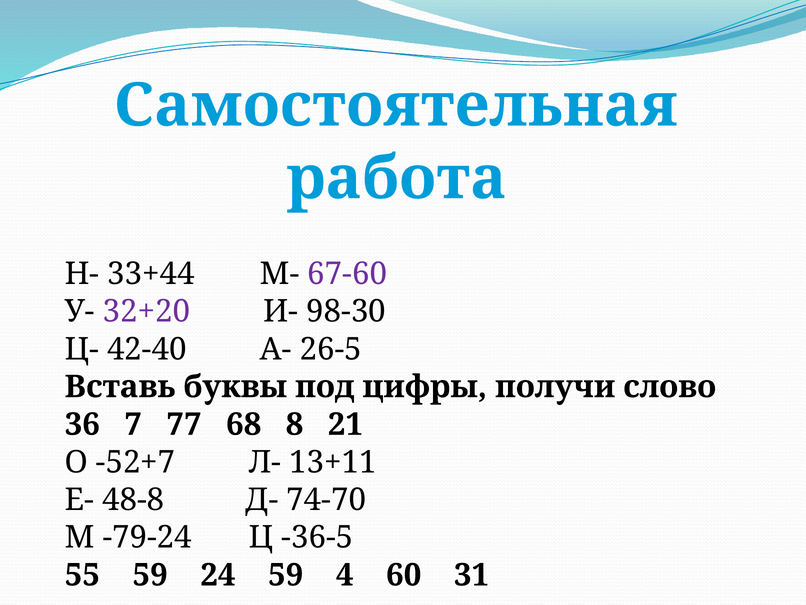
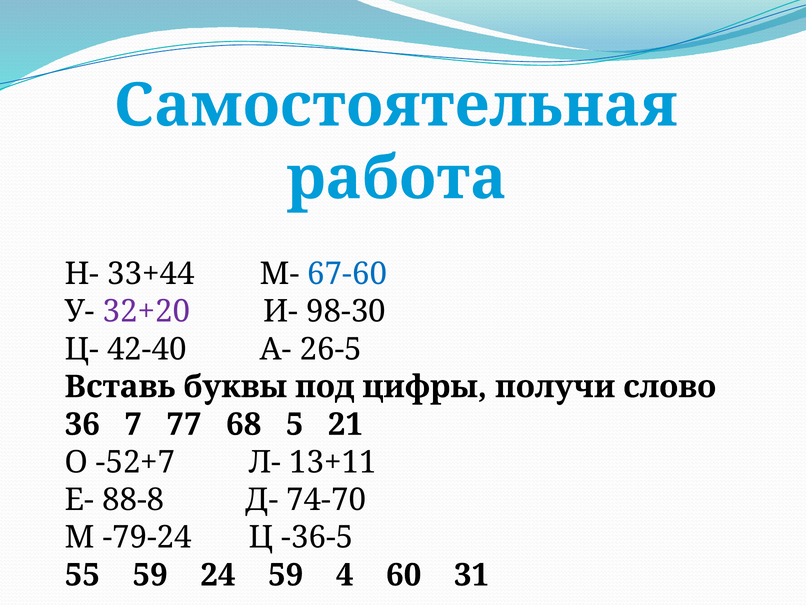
67-60 colour: purple -> blue
8: 8 -> 5
48-8: 48-8 -> 88-8
